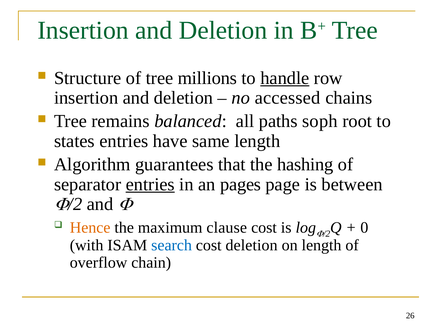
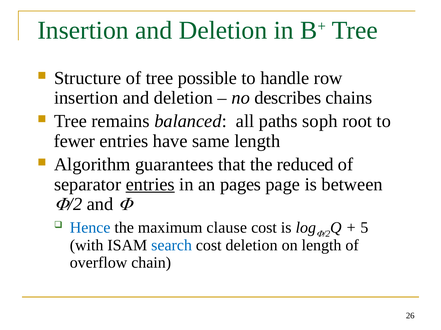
millions: millions -> possible
handle underline: present -> none
accessed: accessed -> describes
states: states -> fewer
hashing: hashing -> reduced
Hence colour: orange -> blue
0: 0 -> 5
